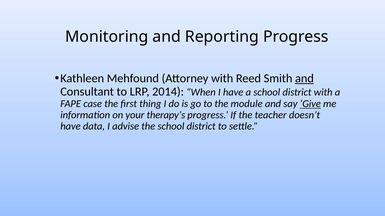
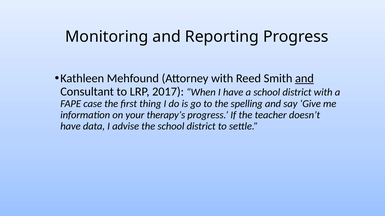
2014: 2014 -> 2017
module: module -> spelling
Give underline: present -> none
